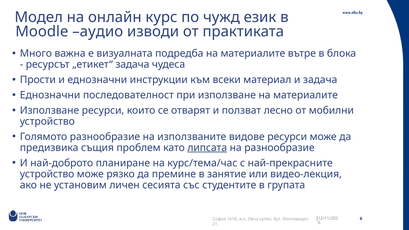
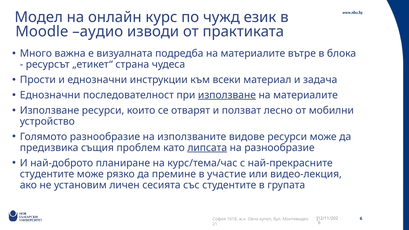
„етикет“ задача: задача -> страна
използване at (227, 95) underline: none -> present
устройство at (47, 174): устройство -> студентите
занятие: занятие -> участие
